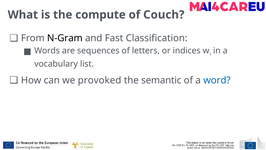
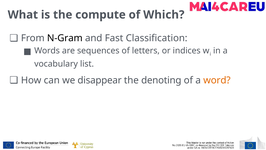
Couch: Couch -> Which
provoked: provoked -> disappear
semantic: semantic -> denoting
word colour: blue -> orange
